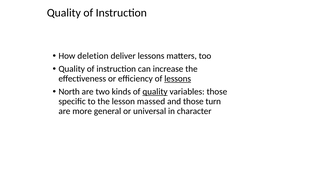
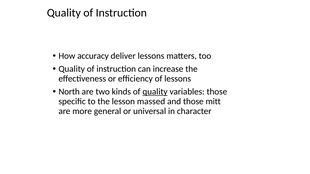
deletion: deletion -> accuracy
lessons at (178, 79) underline: present -> none
turn: turn -> mitt
